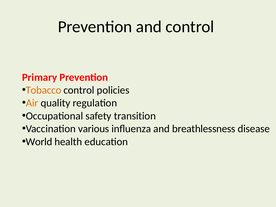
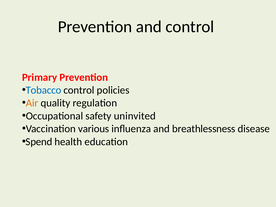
Tobacco colour: orange -> blue
transition: transition -> uninvited
World: World -> Spend
